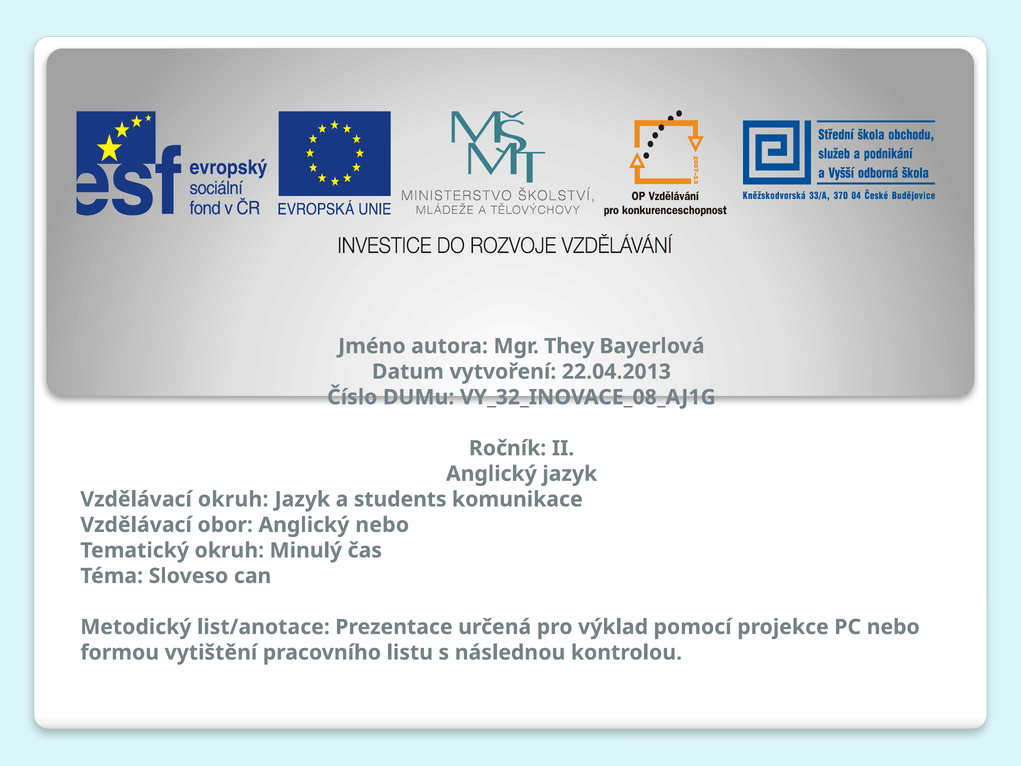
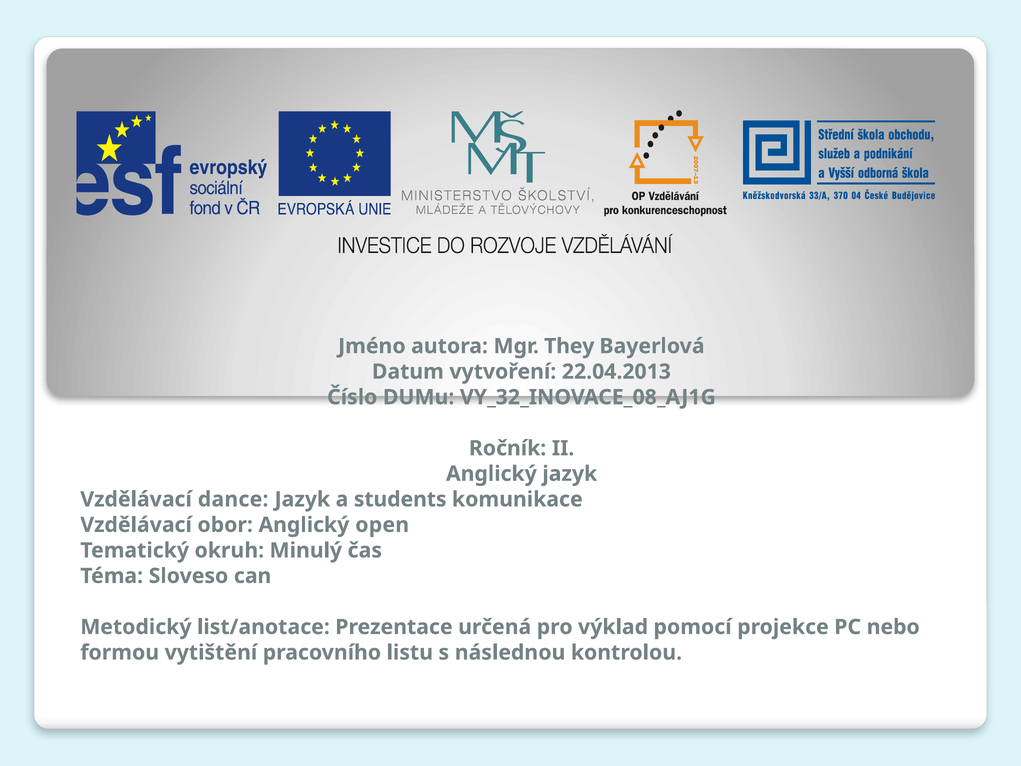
Vzdělávací okruh: okruh -> dance
Anglický nebo: nebo -> open
